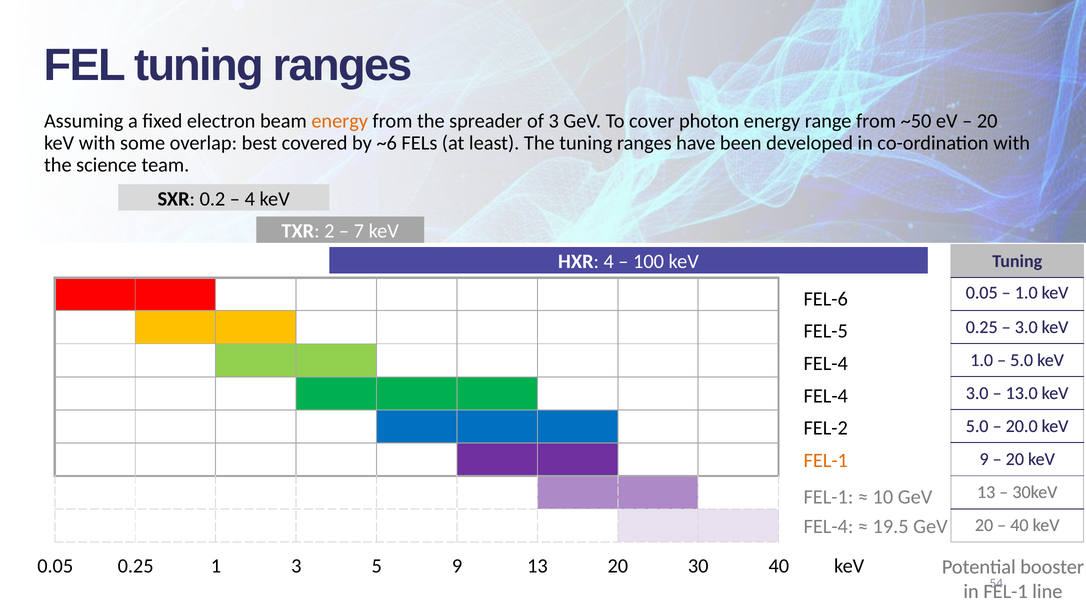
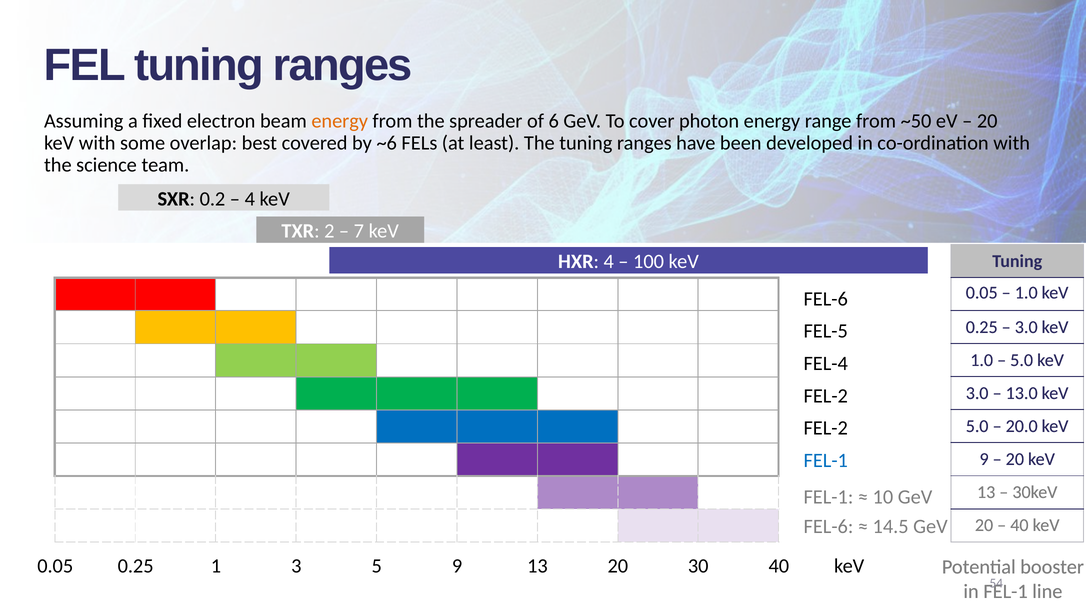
of 3: 3 -> 6
FEL-4 at (826, 396): FEL-4 -> FEL-2
FEL-1 at (826, 460) colour: orange -> blue
FEL-4 at (828, 527): FEL-4 -> FEL-6
19.5: 19.5 -> 14.5
